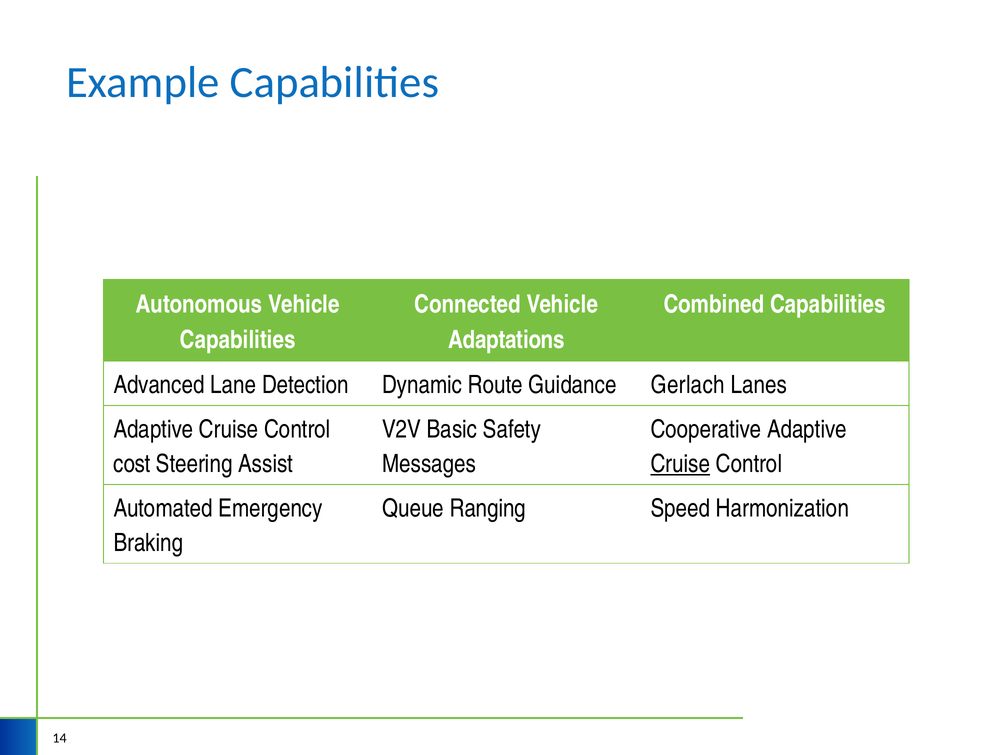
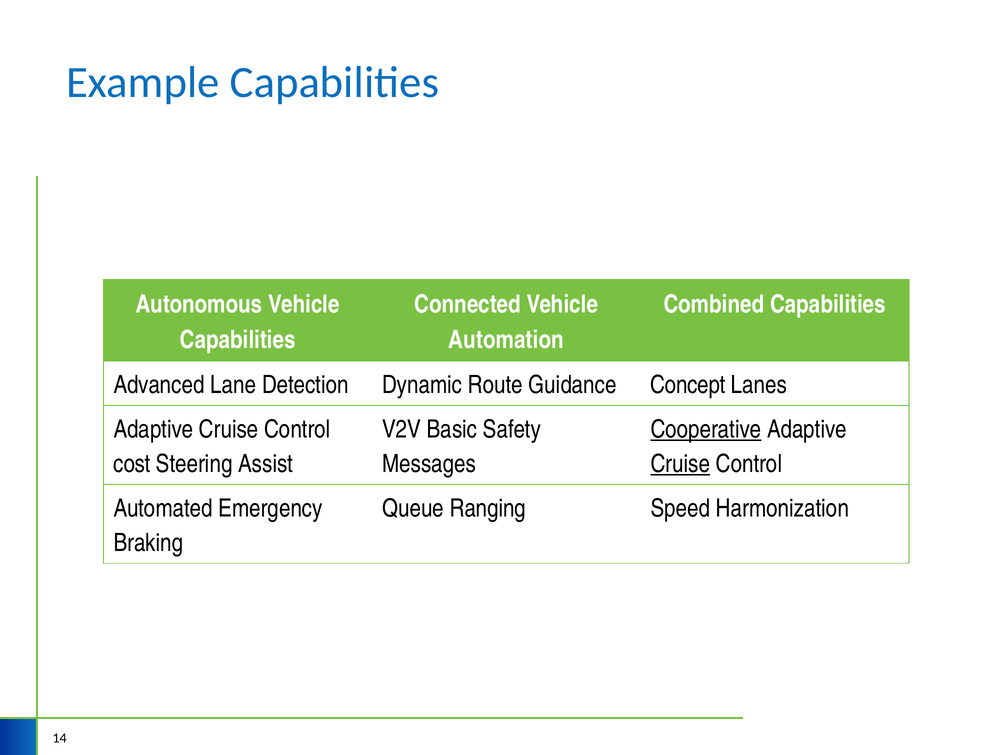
Adaptations: Adaptations -> Automation
Gerlach: Gerlach -> Concept
Cooperative underline: none -> present
